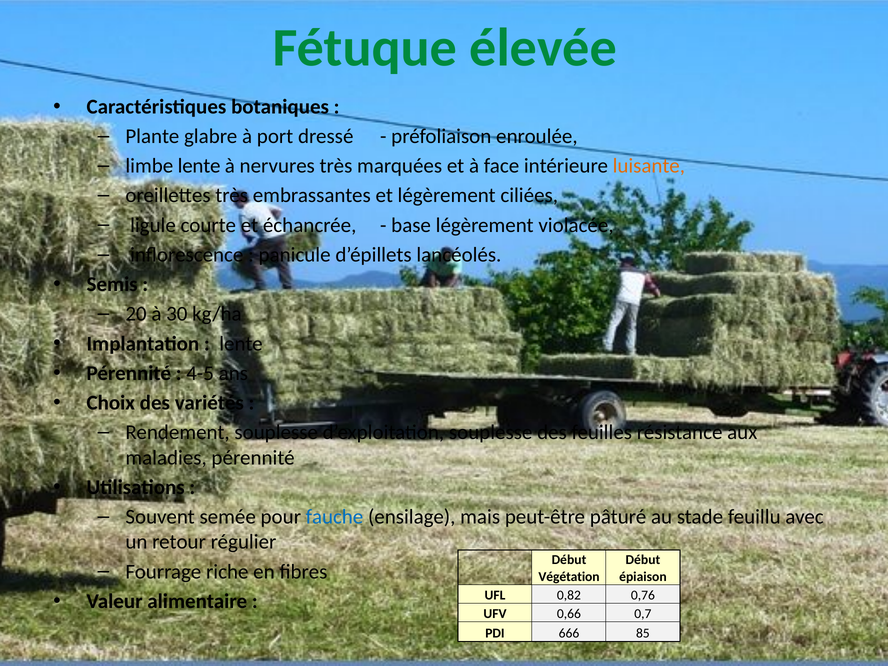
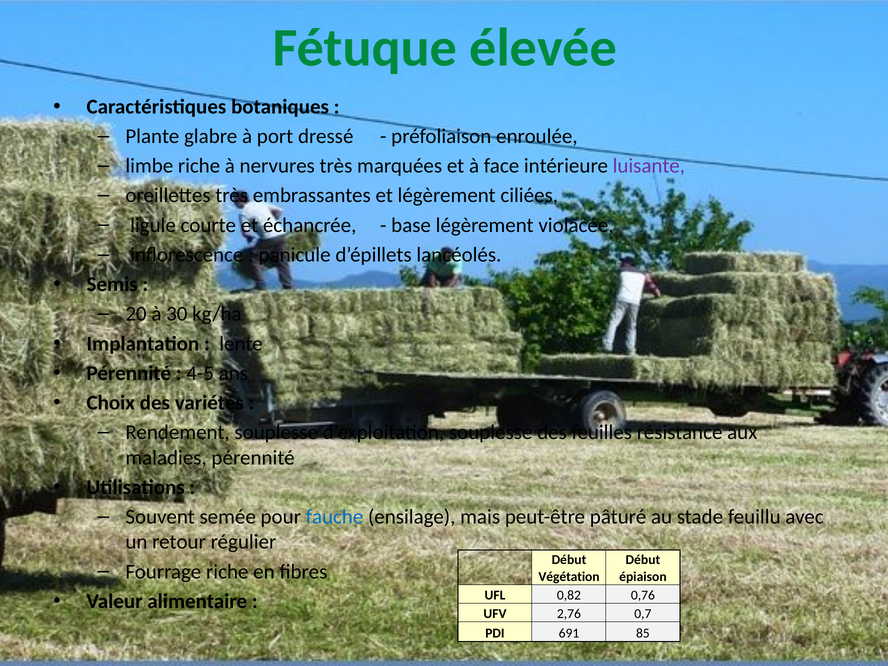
limbe lente: lente -> riche
luisante colour: orange -> purple
0,66: 0,66 -> 2,76
666: 666 -> 691
